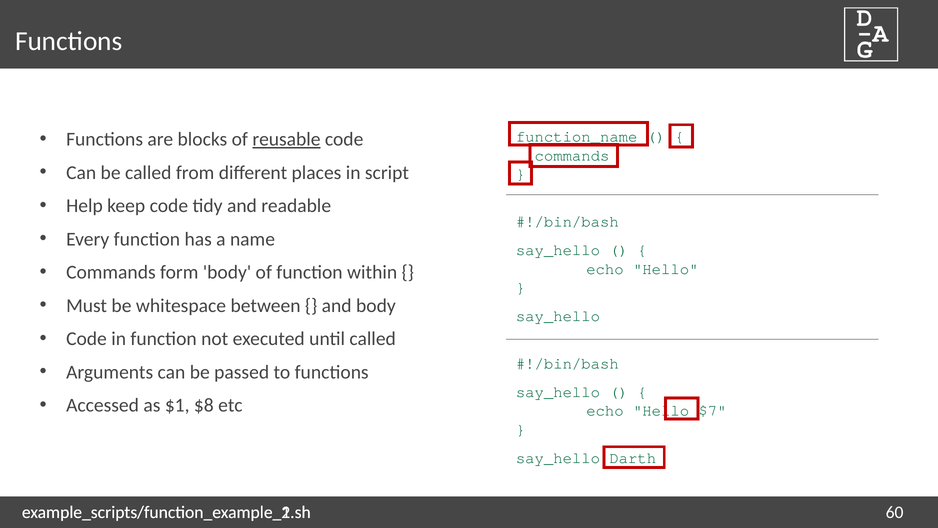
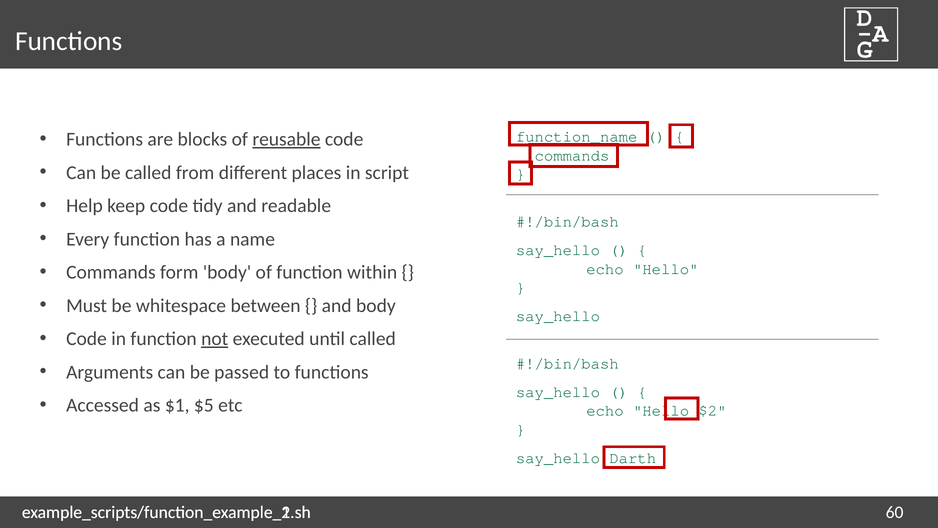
not underline: none -> present
$8: $8 -> $5
$7: $7 -> $2
